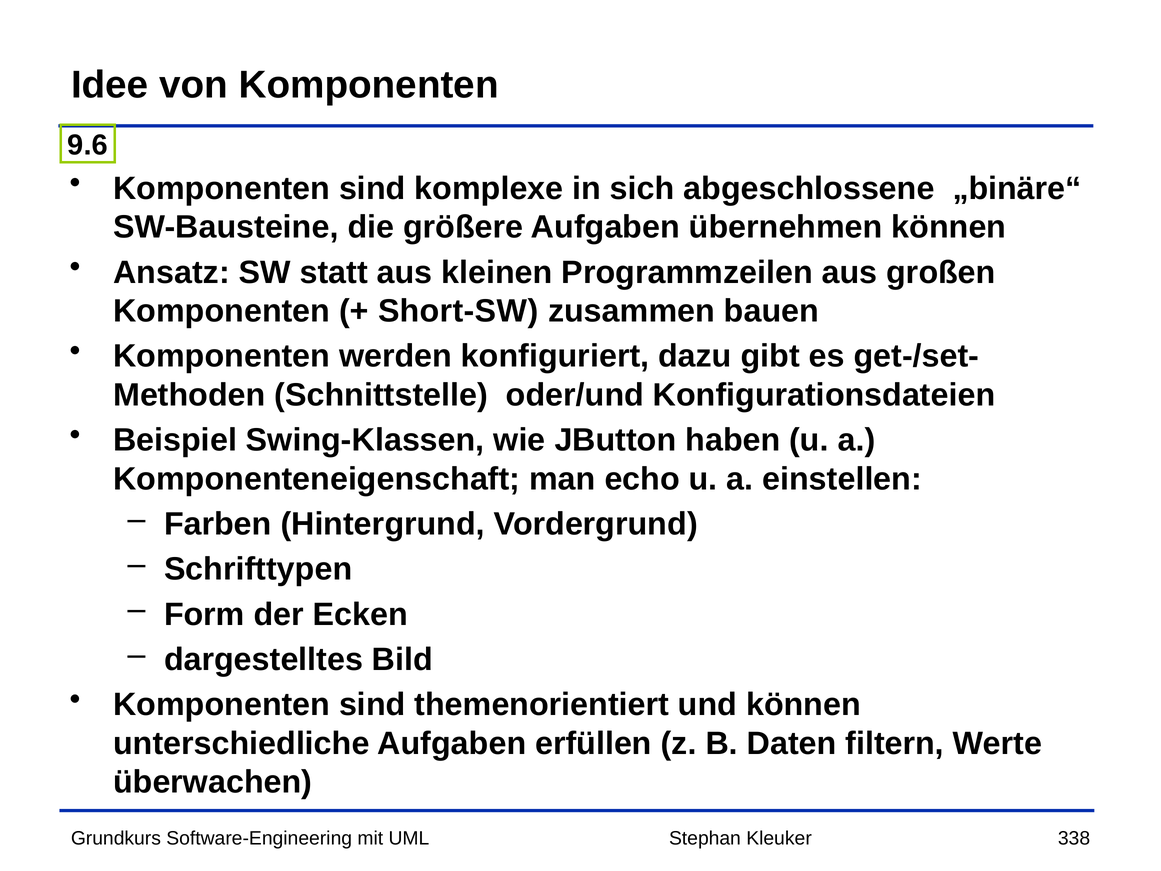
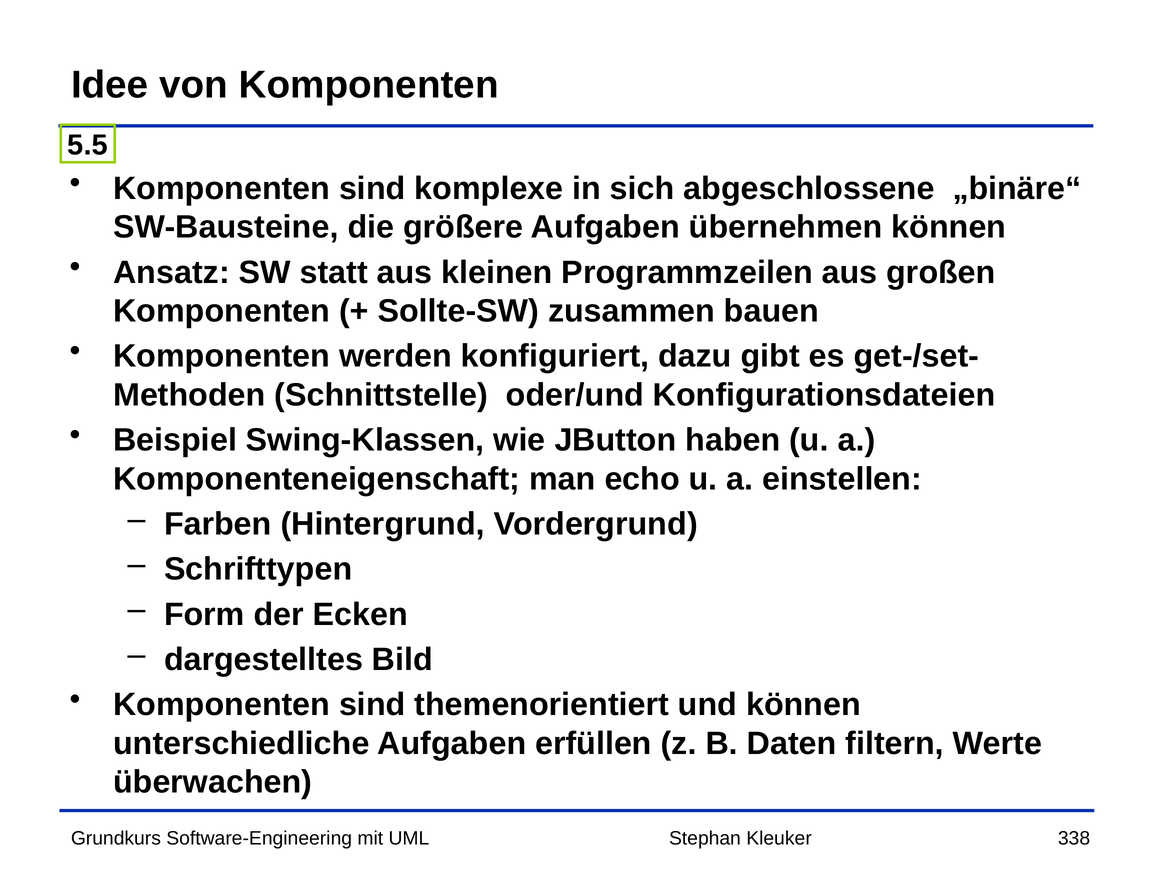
9.6: 9.6 -> 5.5
Short-SW: Short-SW -> Sollte-SW
